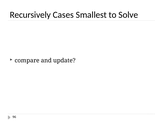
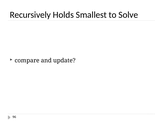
Cases: Cases -> Holds
